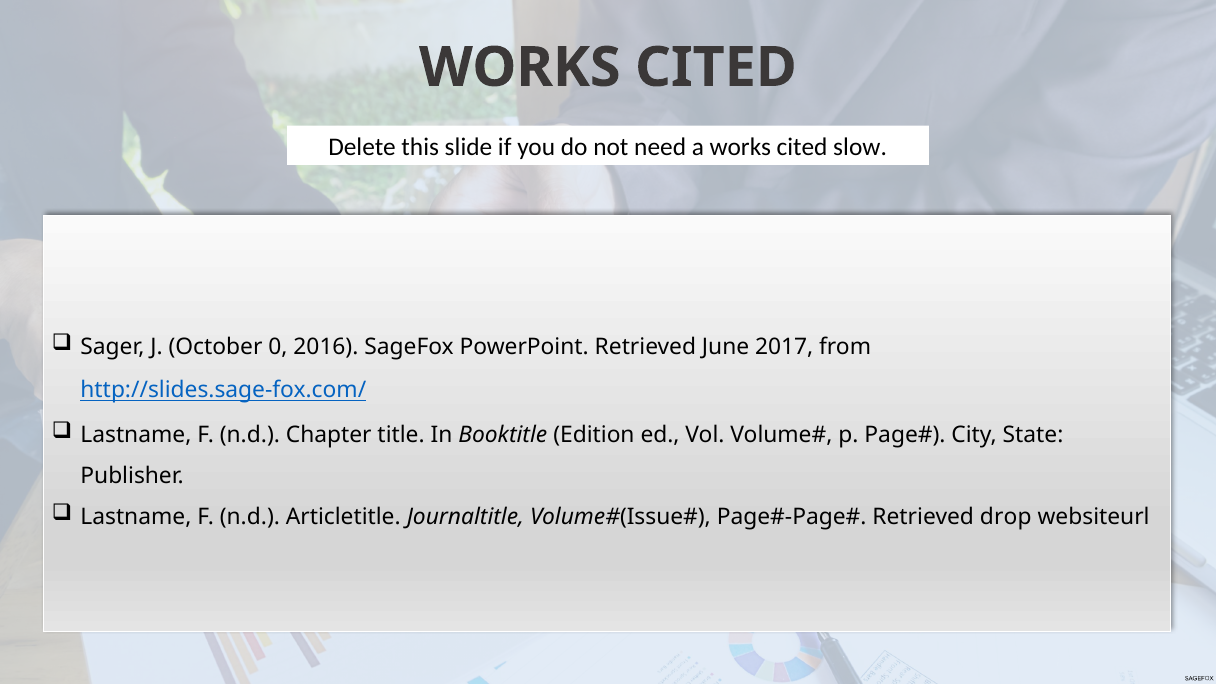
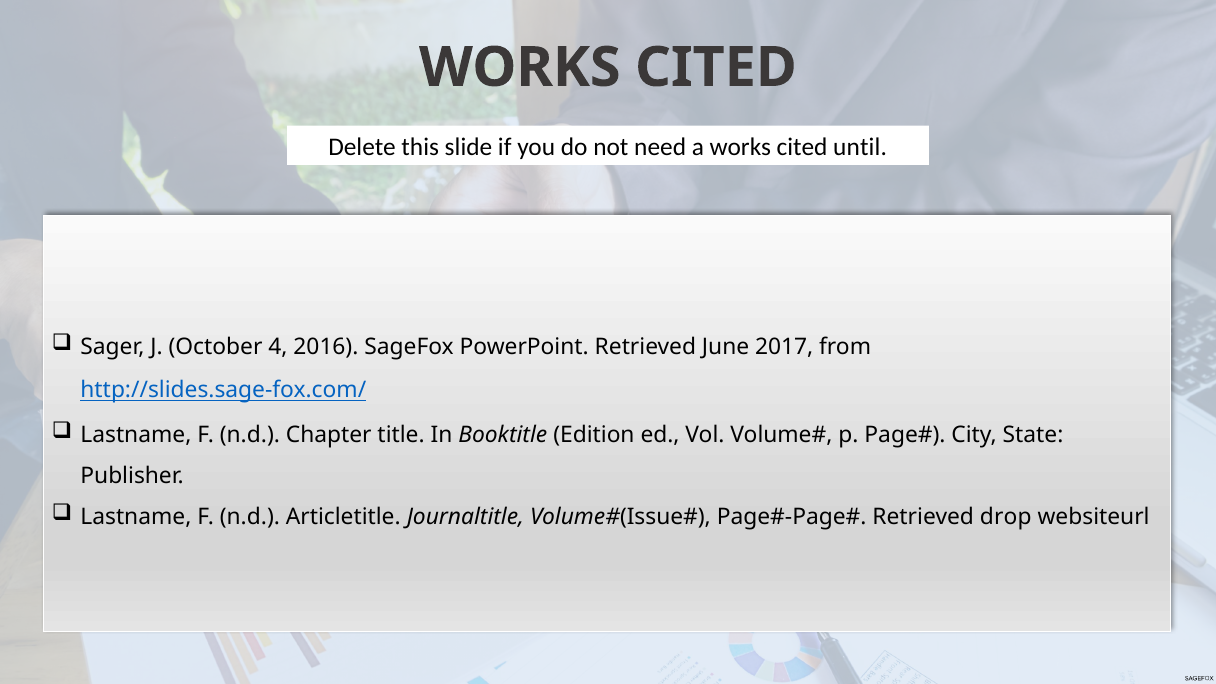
slow: slow -> until
0: 0 -> 4
